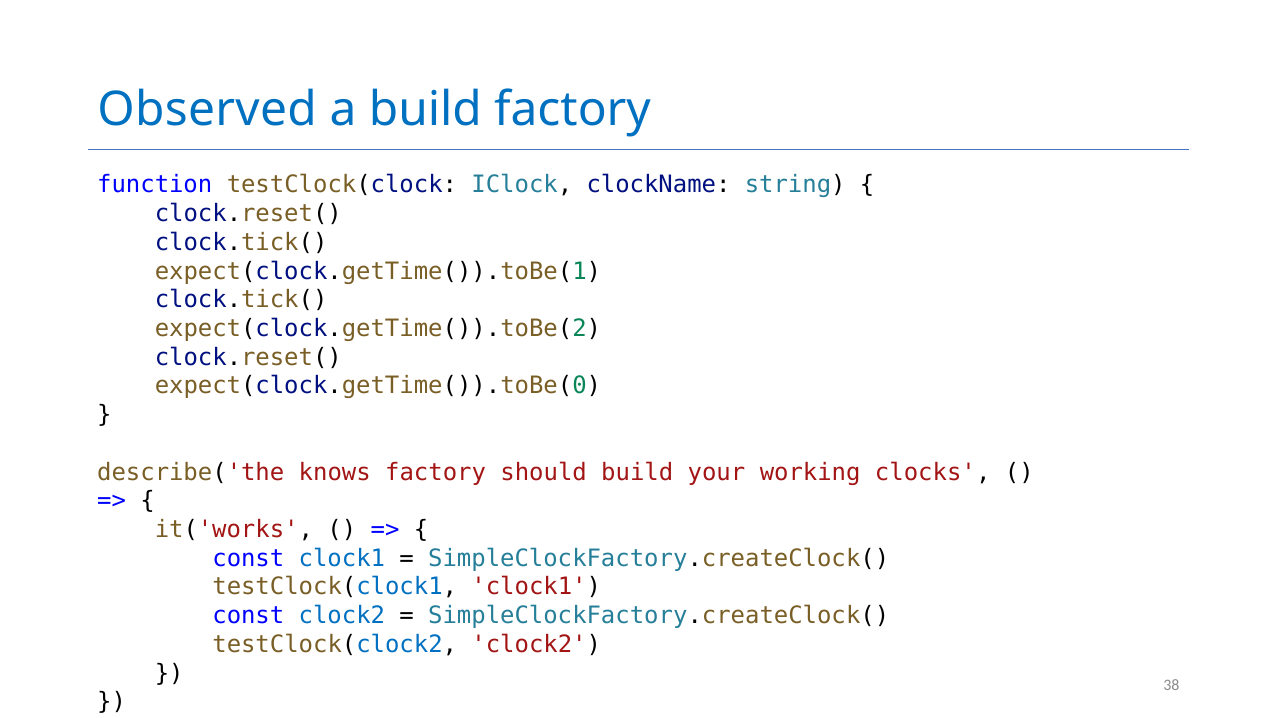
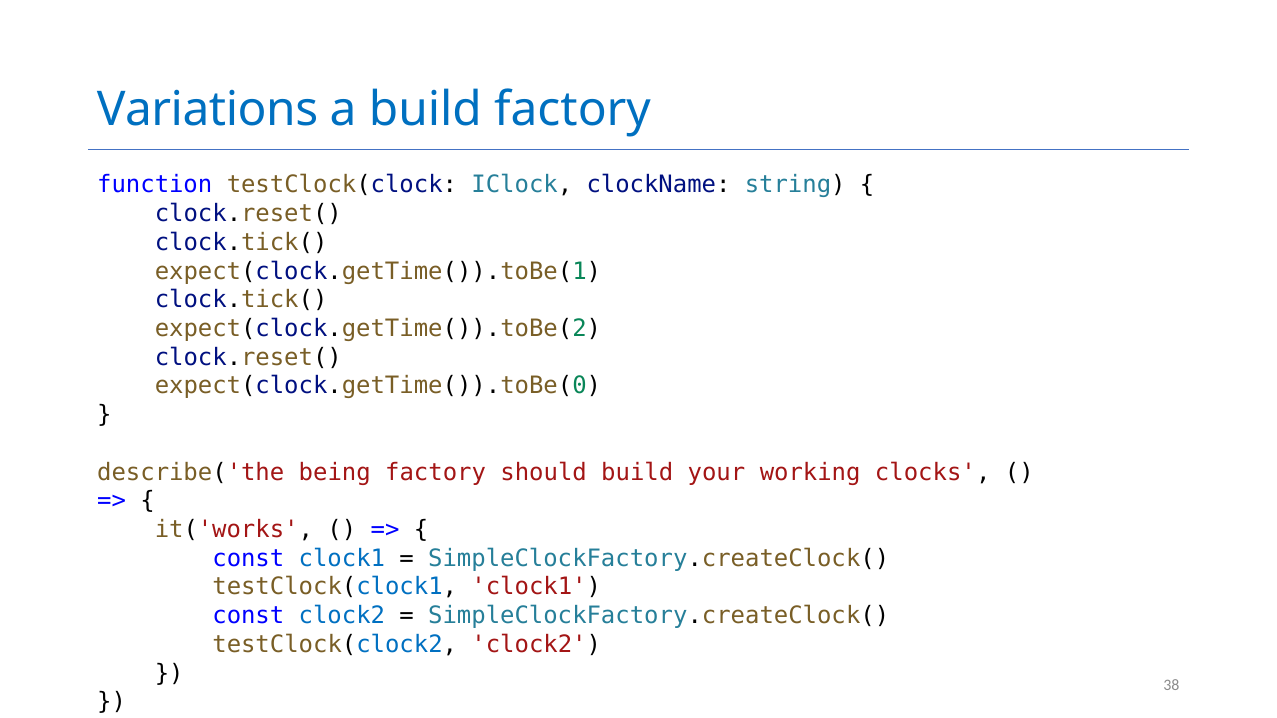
Observed: Observed -> Variations
knows: knows -> being
